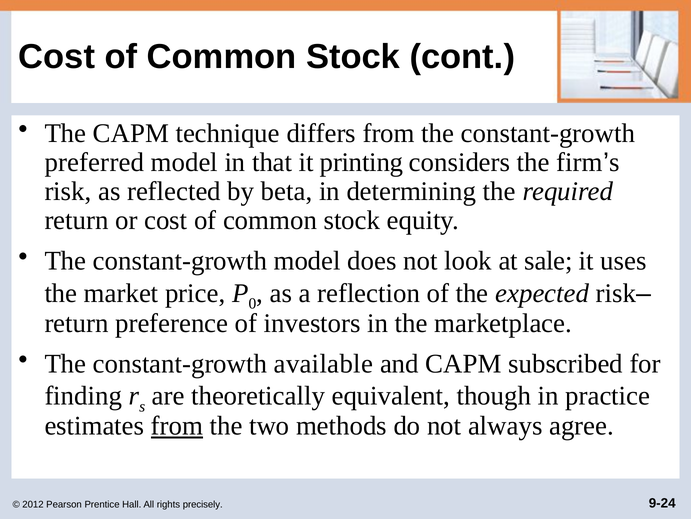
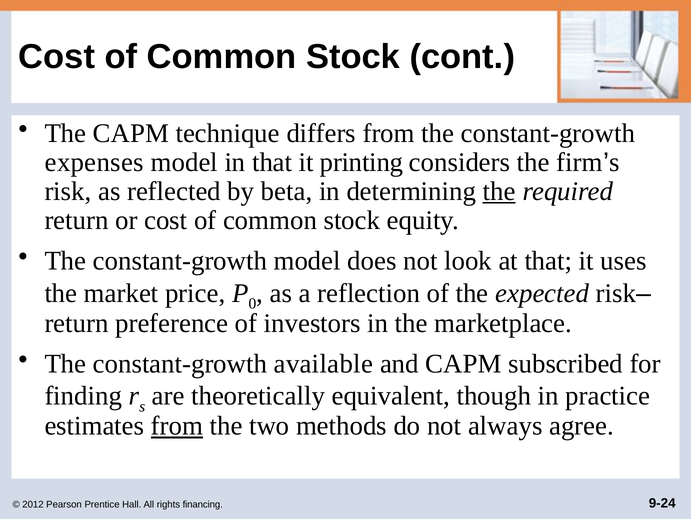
preferred: preferred -> expenses
the at (499, 191) underline: none -> present
at sale: sale -> that
precisely: precisely -> financing
